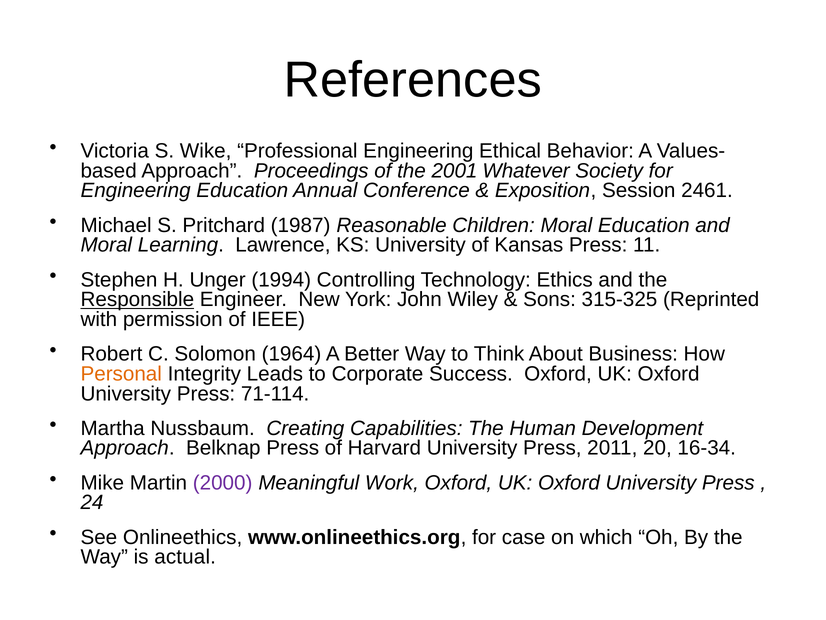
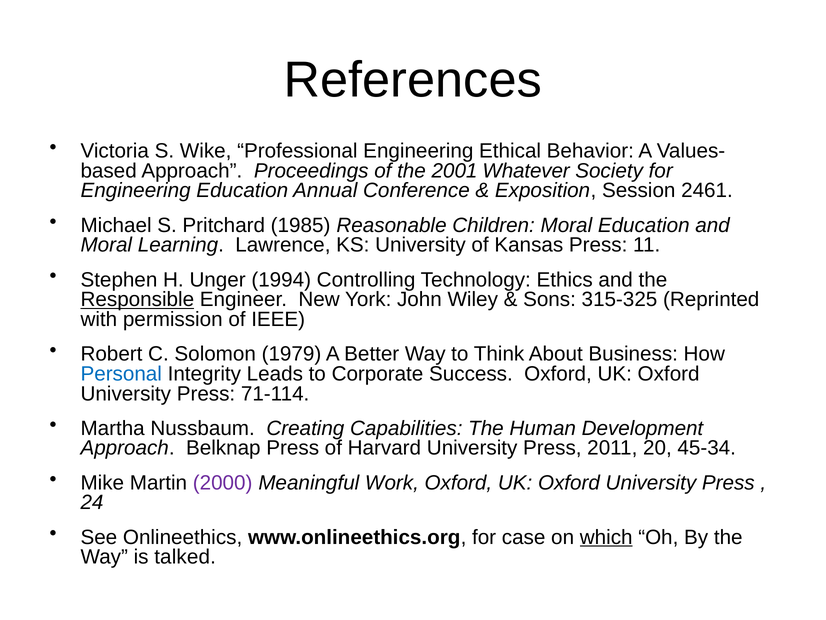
1987: 1987 -> 1985
1964: 1964 -> 1979
Personal colour: orange -> blue
16-34: 16-34 -> 45-34
which underline: none -> present
actual: actual -> talked
